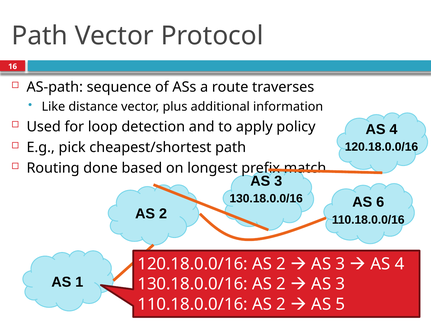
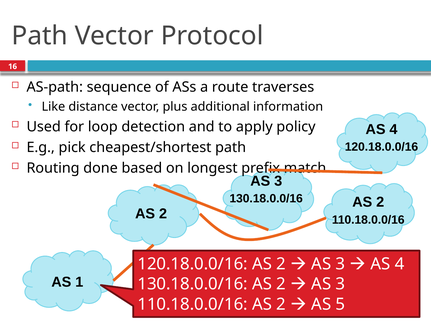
6 at (380, 202): 6 -> 2
